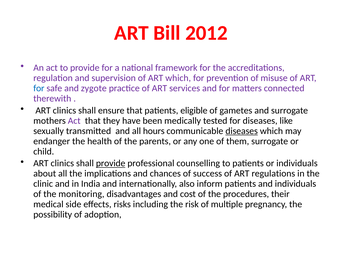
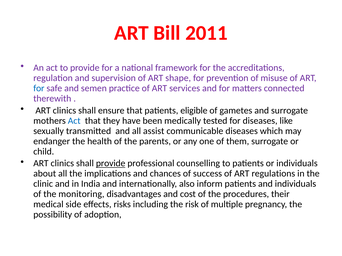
2012: 2012 -> 2011
ART which: which -> shape
zygote: zygote -> semen
Act at (74, 121) colour: purple -> blue
hours: hours -> assist
diseases at (242, 131) underline: present -> none
